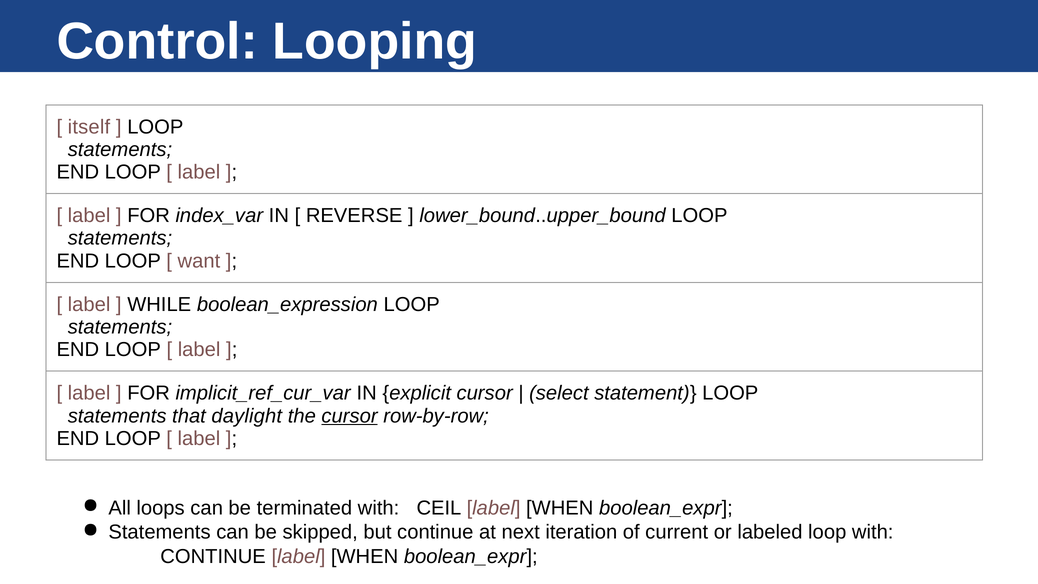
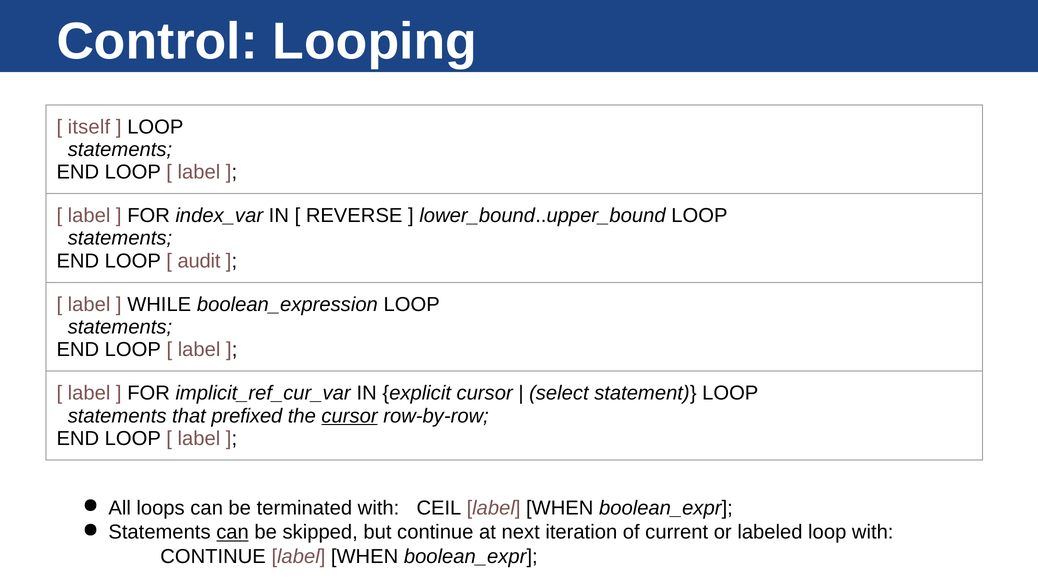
want: want -> audit
daylight: daylight -> prefixed
can at (233, 532) underline: none -> present
